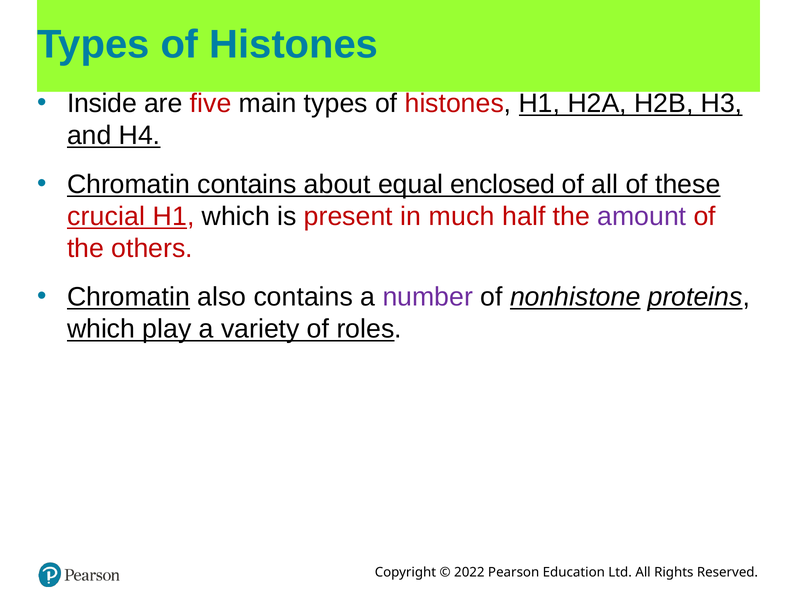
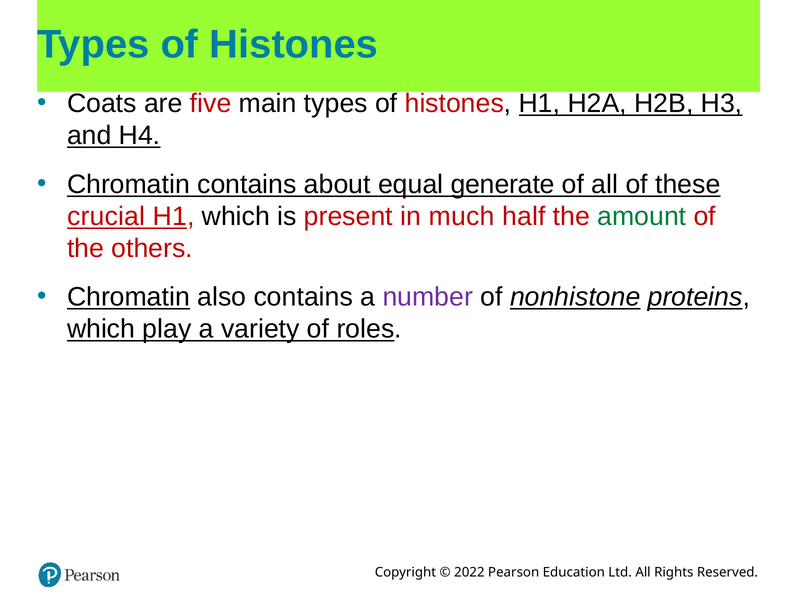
Inside: Inside -> Coats
enclosed: enclosed -> generate
amount colour: purple -> green
